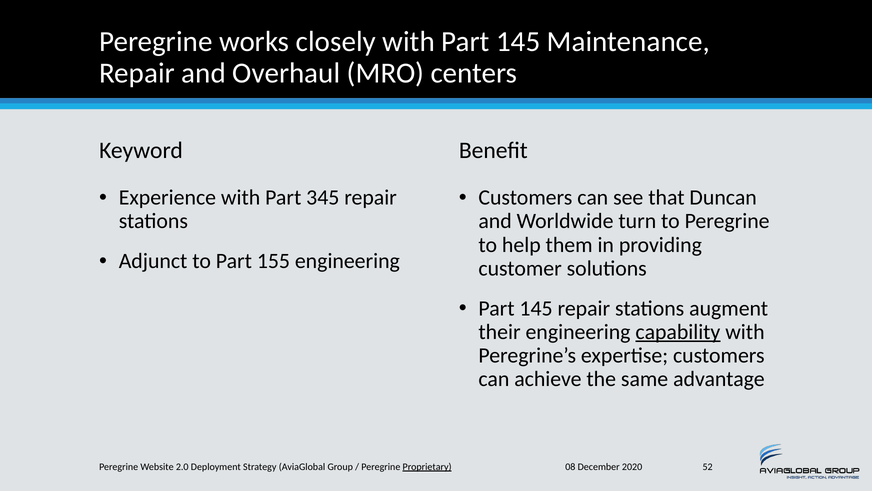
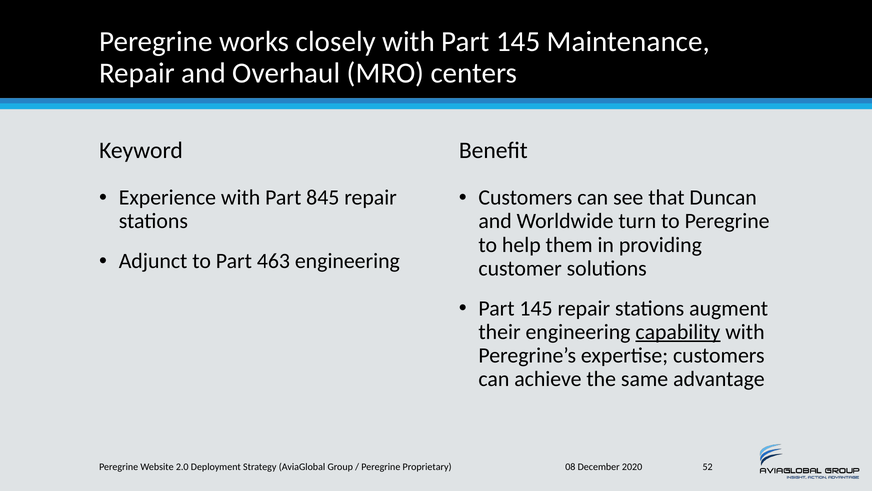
345: 345 -> 845
155: 155 -> 463
Proprietary underline: present -> none
